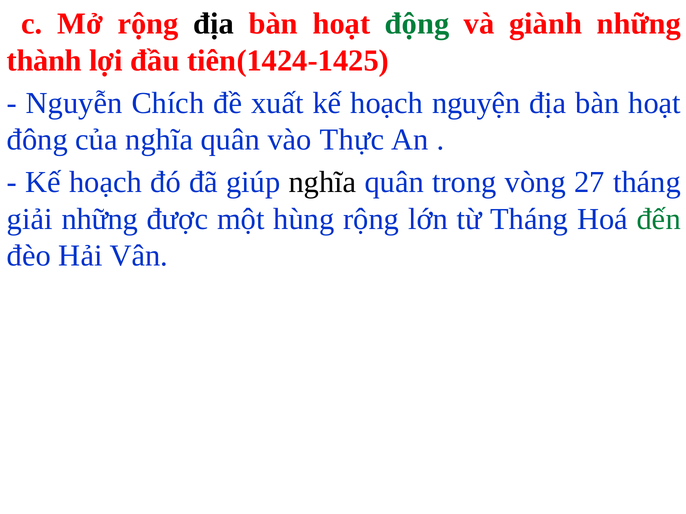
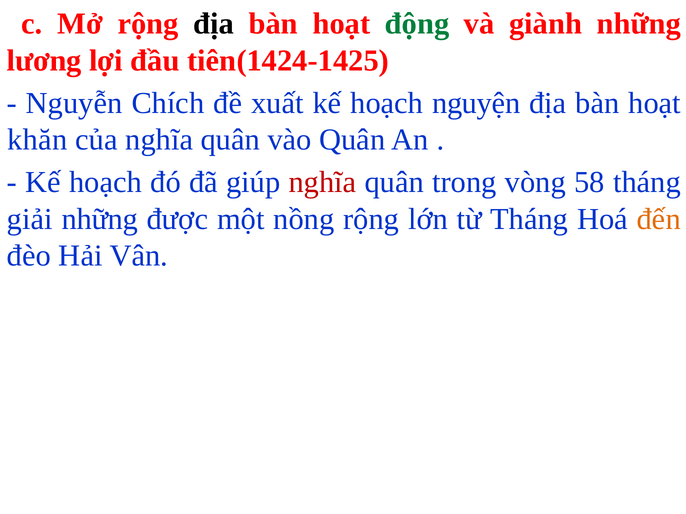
thành: thành -> lương
đông: đông -> khăn
vào Thực: Thực -> Quân
nghĩa at (322, 183) colour: black -> red
27: 27 -> 58
hùng: hùng -> nồng
đến colour: green -> orange
